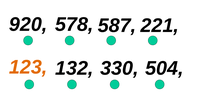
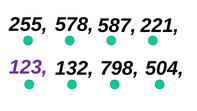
920: 920 -> 255
123 colour: orange -> purple
330: 330 -> 798
